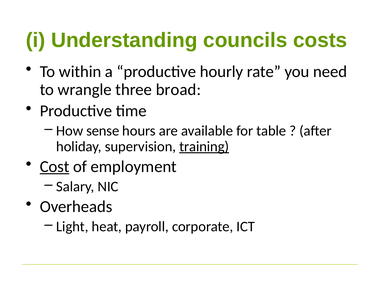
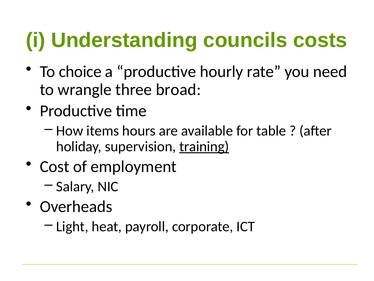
within: within -> choice
sense: sense -> items
Cost underline: present -> none
